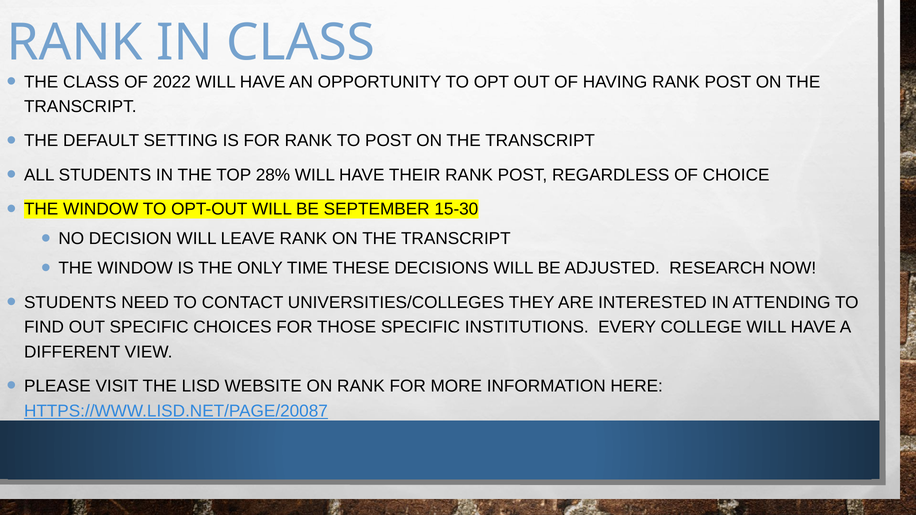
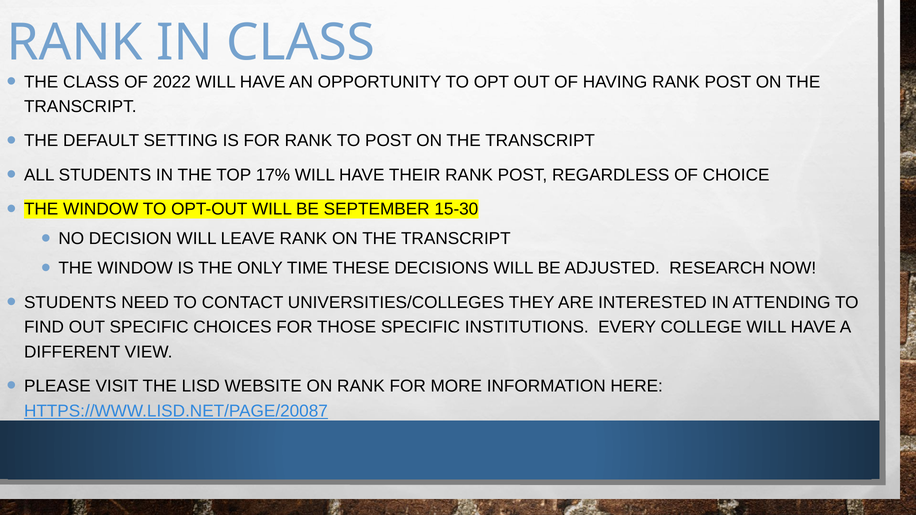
28%: 28% -> 17%
